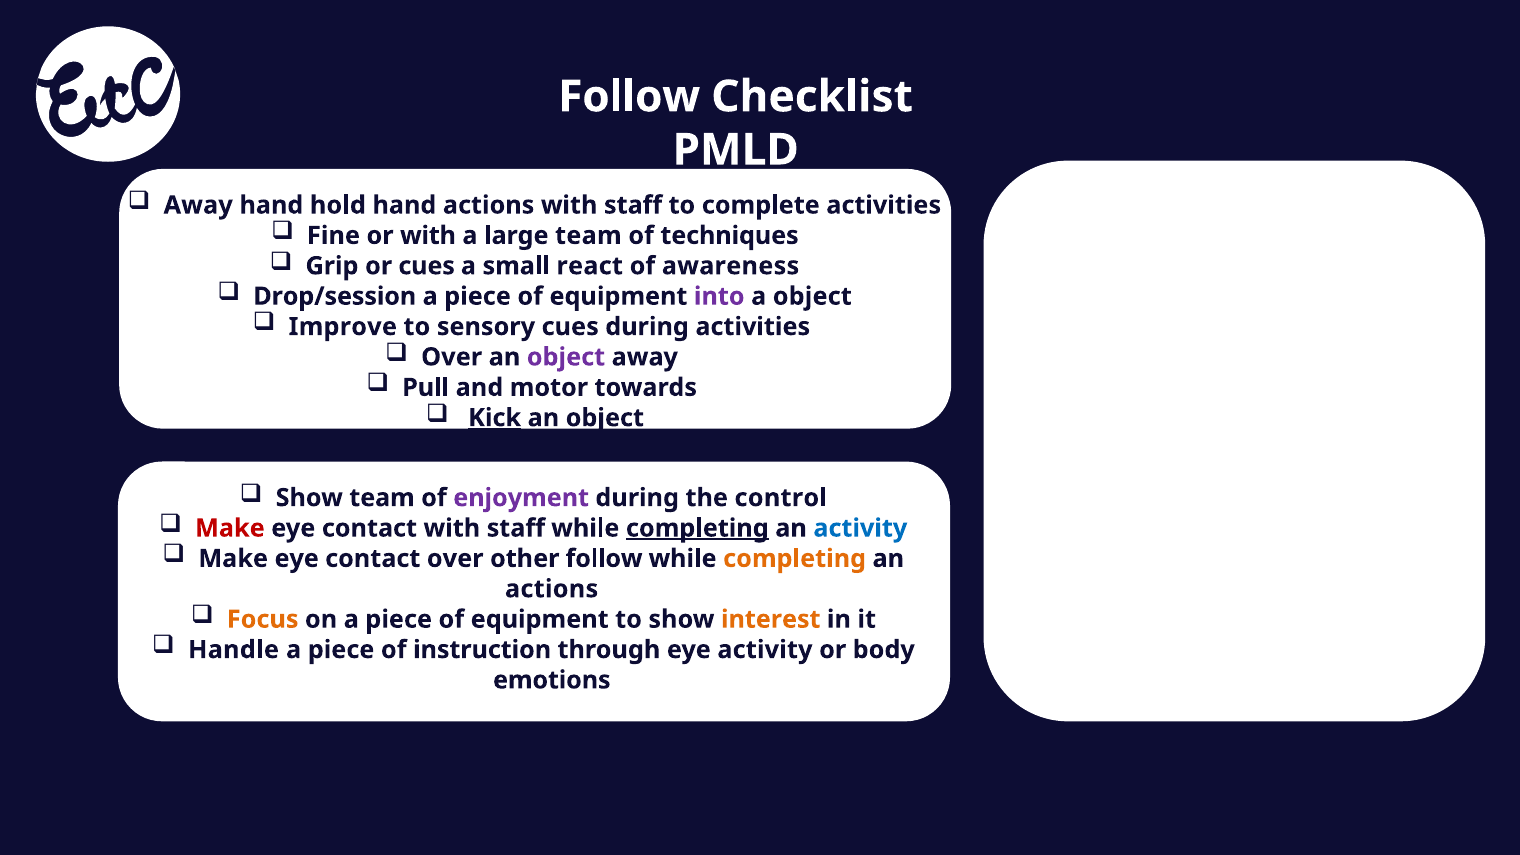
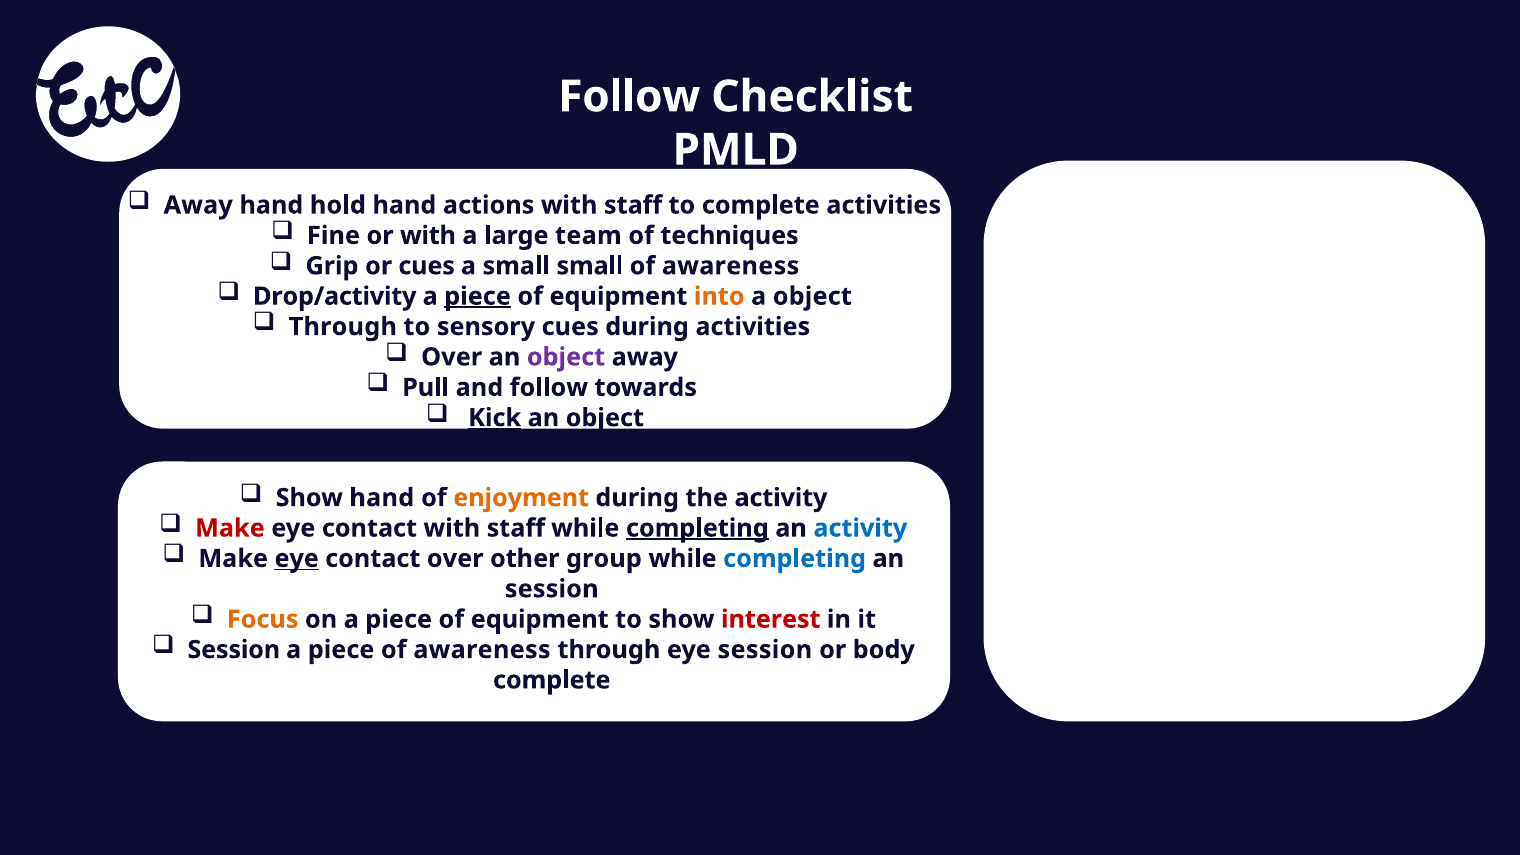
small react: react -> small
Drop/session: Drop/session -> Drop/activity
piece at (478, 296) underline: none -> present
into colour: purple -> orange
Improve at (343, 327): Improve -> Through
and motor: motor -> follow
Show team: team -> hand
enjoyment colour: purple -> orange
the control: control -> activity
eye at (297, 559) underline: none -> present
other follow: follow -> group
completing at (795, 559) colour: orange -> blue
actions at (552, 589): actions -> session
interest colour: orange -> red
Handle at (234, 650): Handle -> Session
piece of instruction: instruction -> awareness
eye activity: activity -> session
emotions at (552, 680): emotions -> complete
